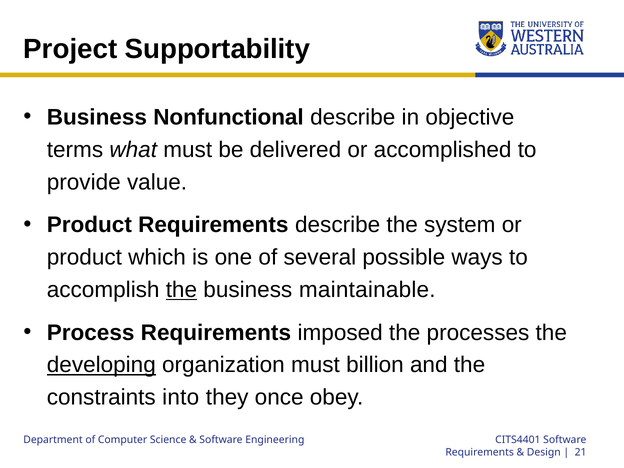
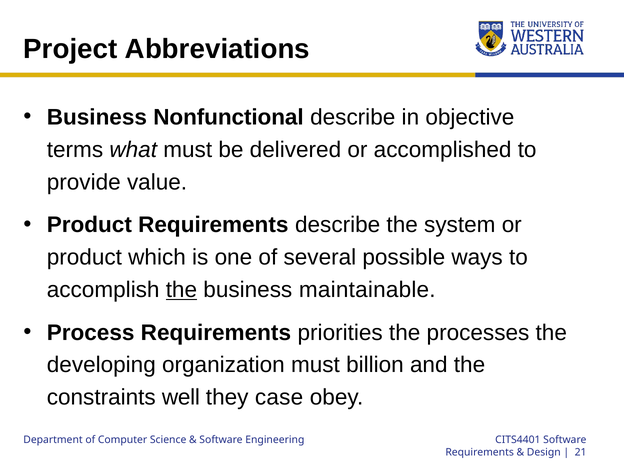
Supportability: Supportability -> Abbreviations
imposed: imposed -> priorities
developing underline: present -> none
into: into -> well
once: once -> case
